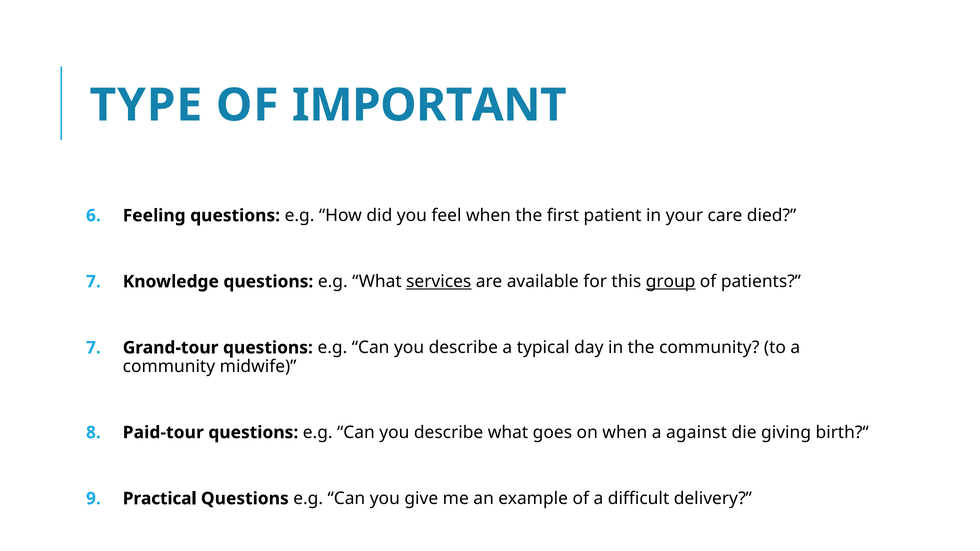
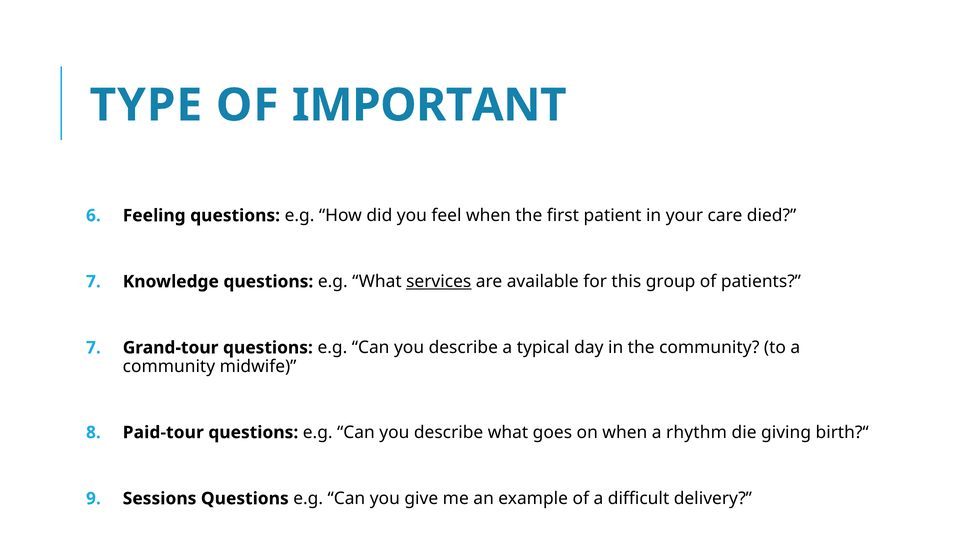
group underline: present -> none
against: against -> rhythm
Practical: Practical -> Sessions
